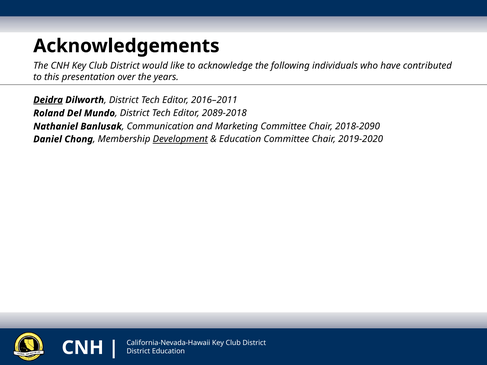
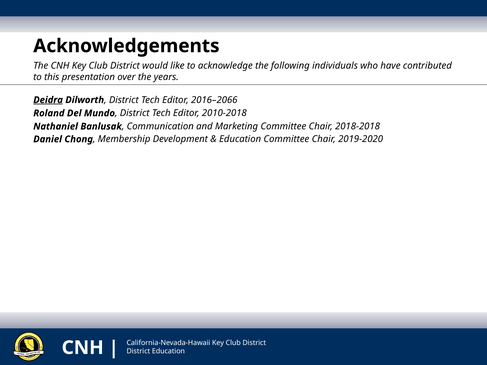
2016–2011: 2016–2011 -> 2016–2066
2089-2018: 2089-2018 -> 2010-2018
2018-2090: 2018-2090 -> 2018-2018
Development underline: present -> none
